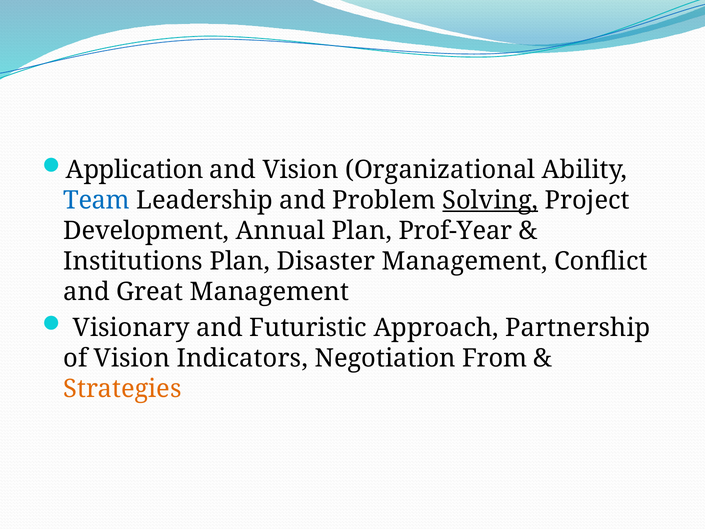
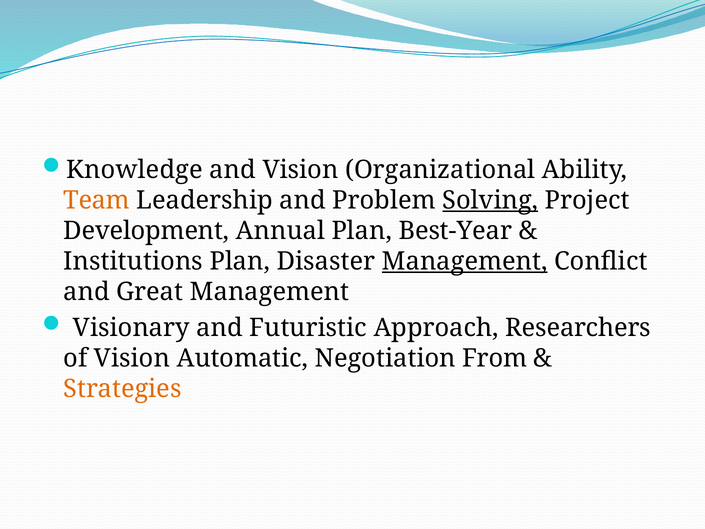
Application: Application -> Knowledge
Team colour: blue -> orange
Prof-Year: Prof-Year -> Best-Year
Management at (465, 261) underline: none -> present
Partnership: Partnership -> Researchers
Indicators: Indicators -> Automatic
